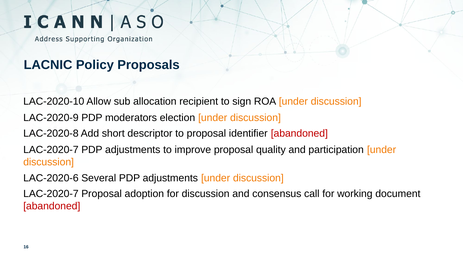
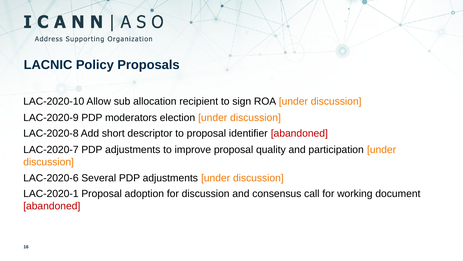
LAC-2020-7 at (51, 194): LAC-2020-7 -> LAC-2020-1
